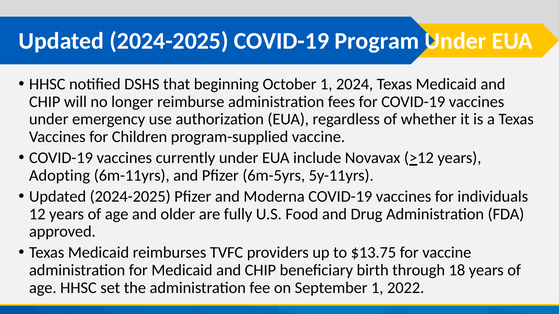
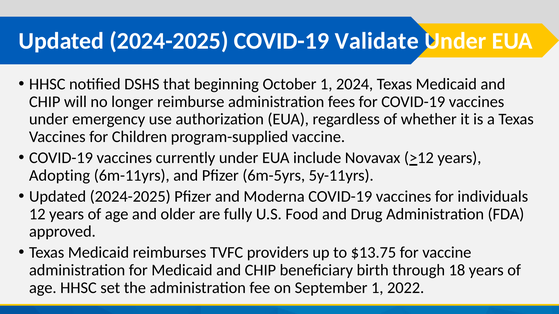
Program: Program -> Validate
